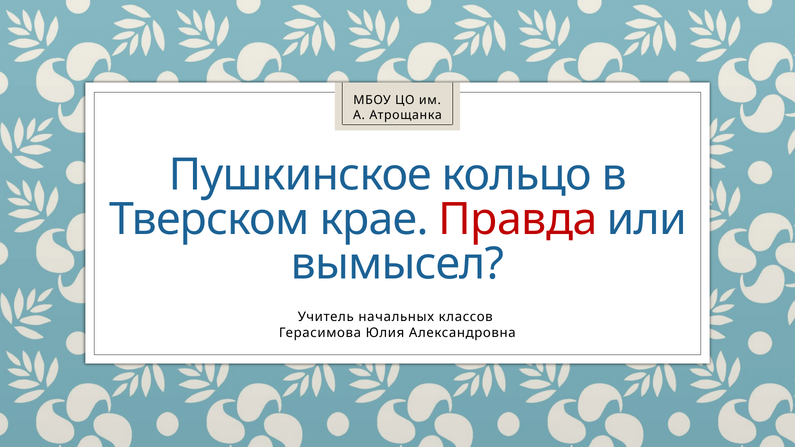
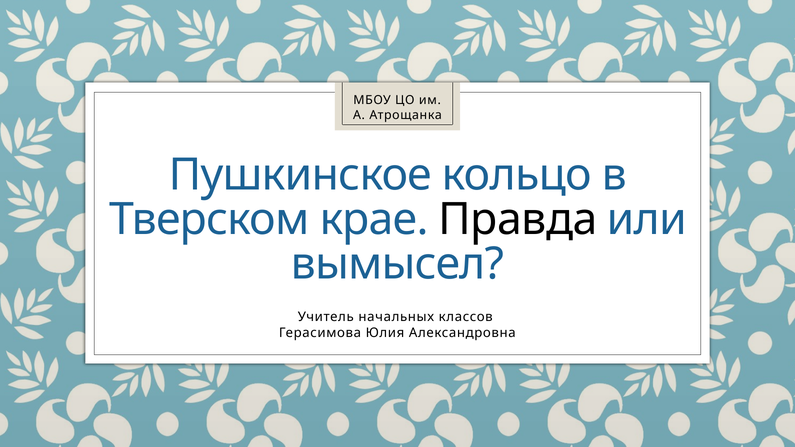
Правда colour: red -> black
